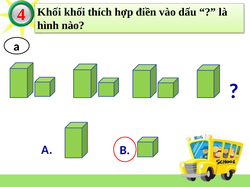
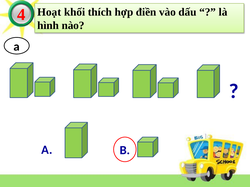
4 Khối: Khối -> Hoạt
